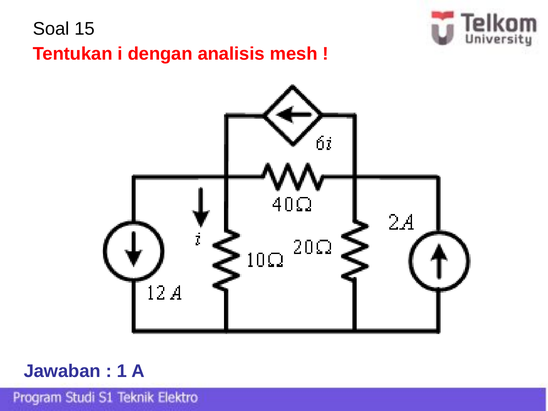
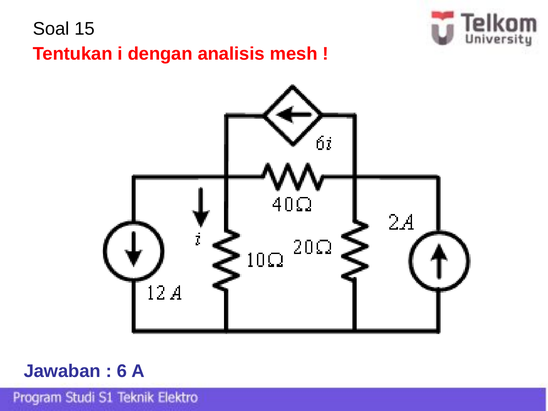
1: 1 -> 6
